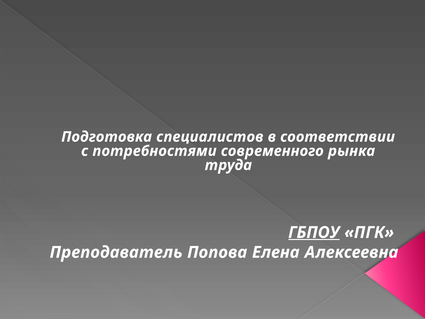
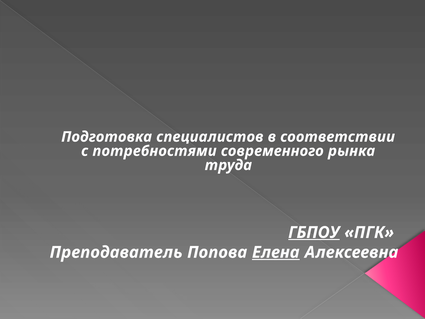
Елена underline: none -> present
